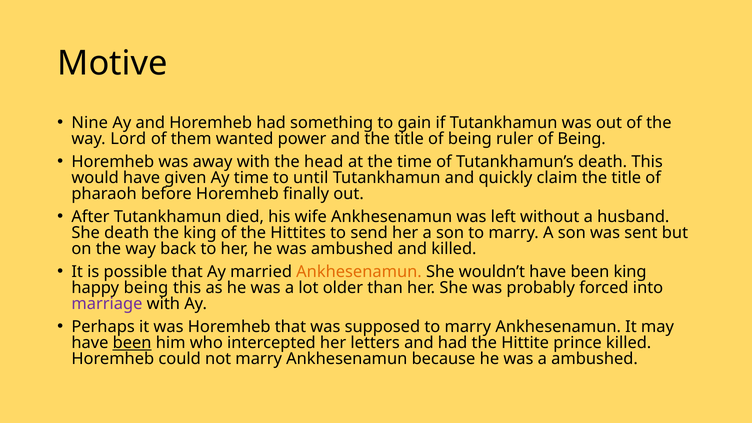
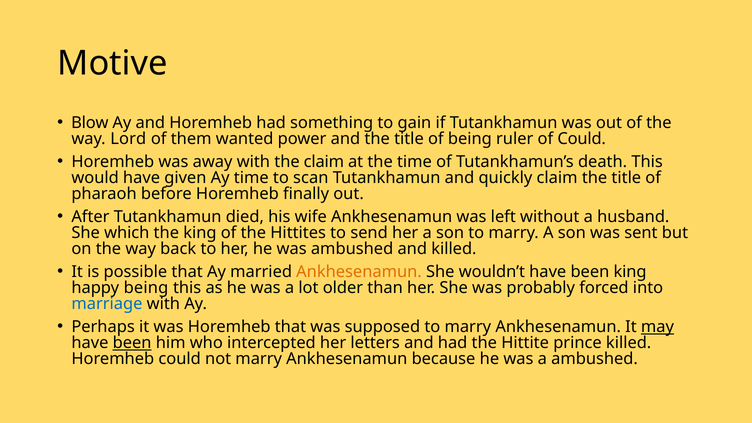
Nine: Nine -> Blow
ruler of Being: Being -> Could
the head: head -> claim
until: until -> scan
She death: death -> which
marriage colour: purple -> blue
may underline: none -> present
